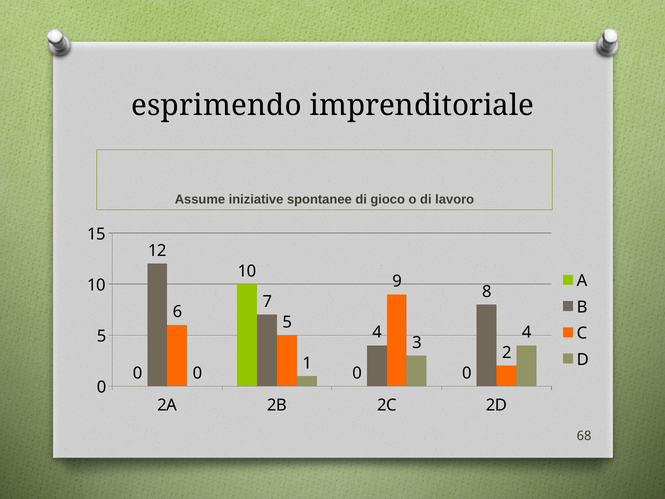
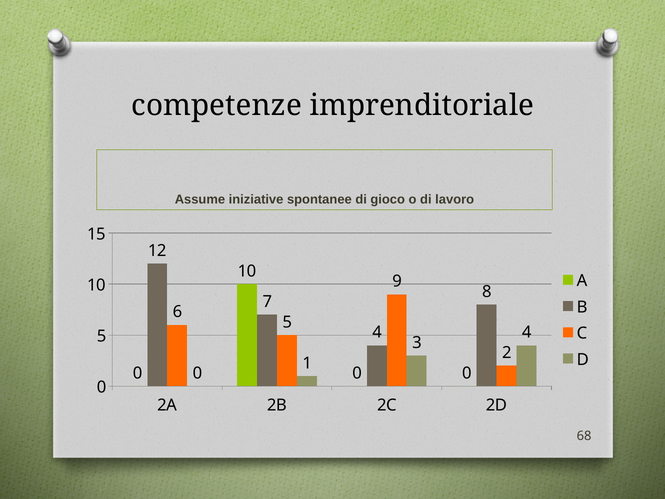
esprimendo: esprimendo -> competenze
